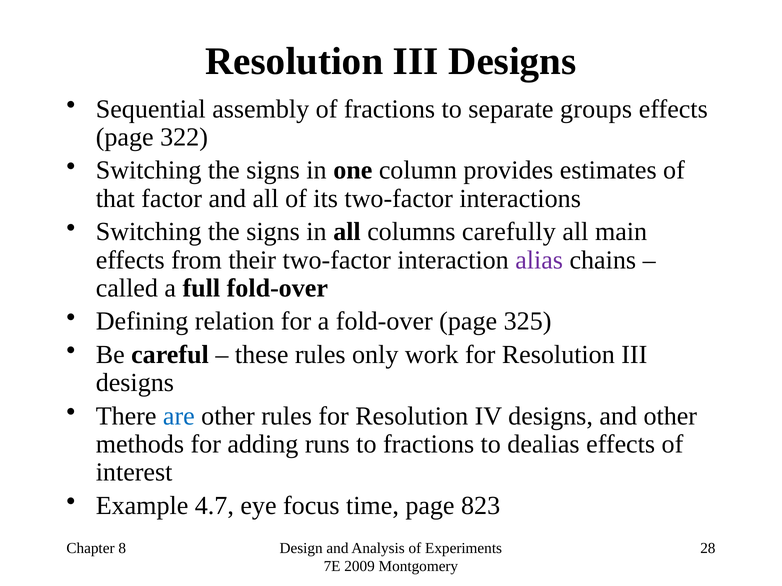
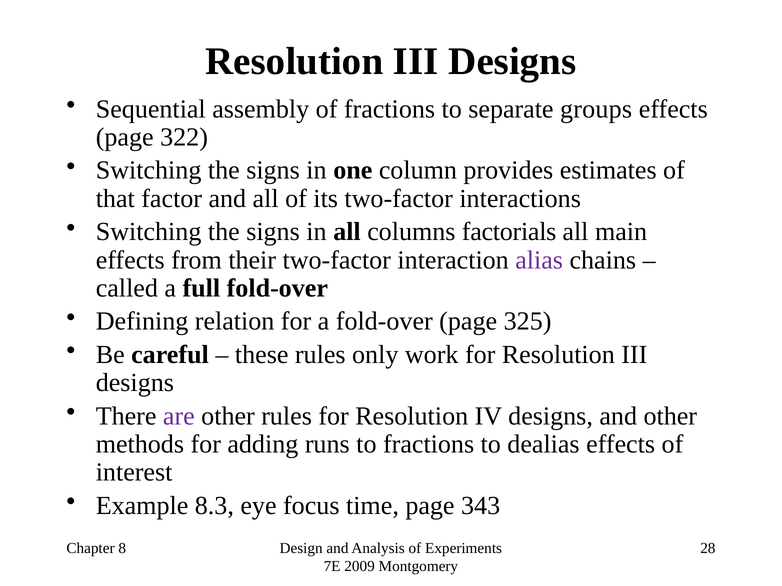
carefully: carefully -> factorials
are colour: blue -> purple
4.7: 4.7 -> 8.3
823: 823 -> 343
